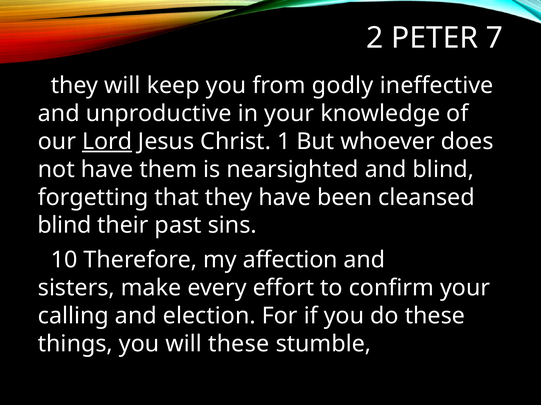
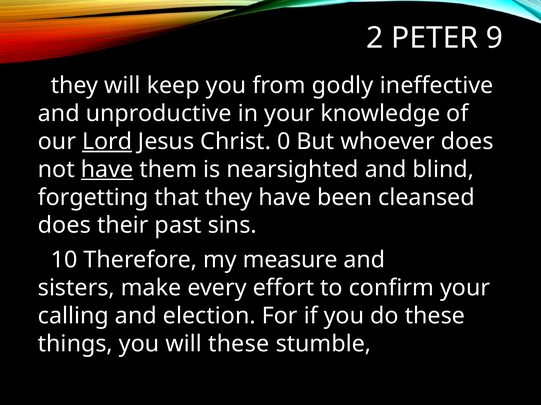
7: 7 -> 9
1: 1 -> 0
have at (107, 170) underline: none -> present
blind at (65, 226): blind -> does
affection: affection -> measure
